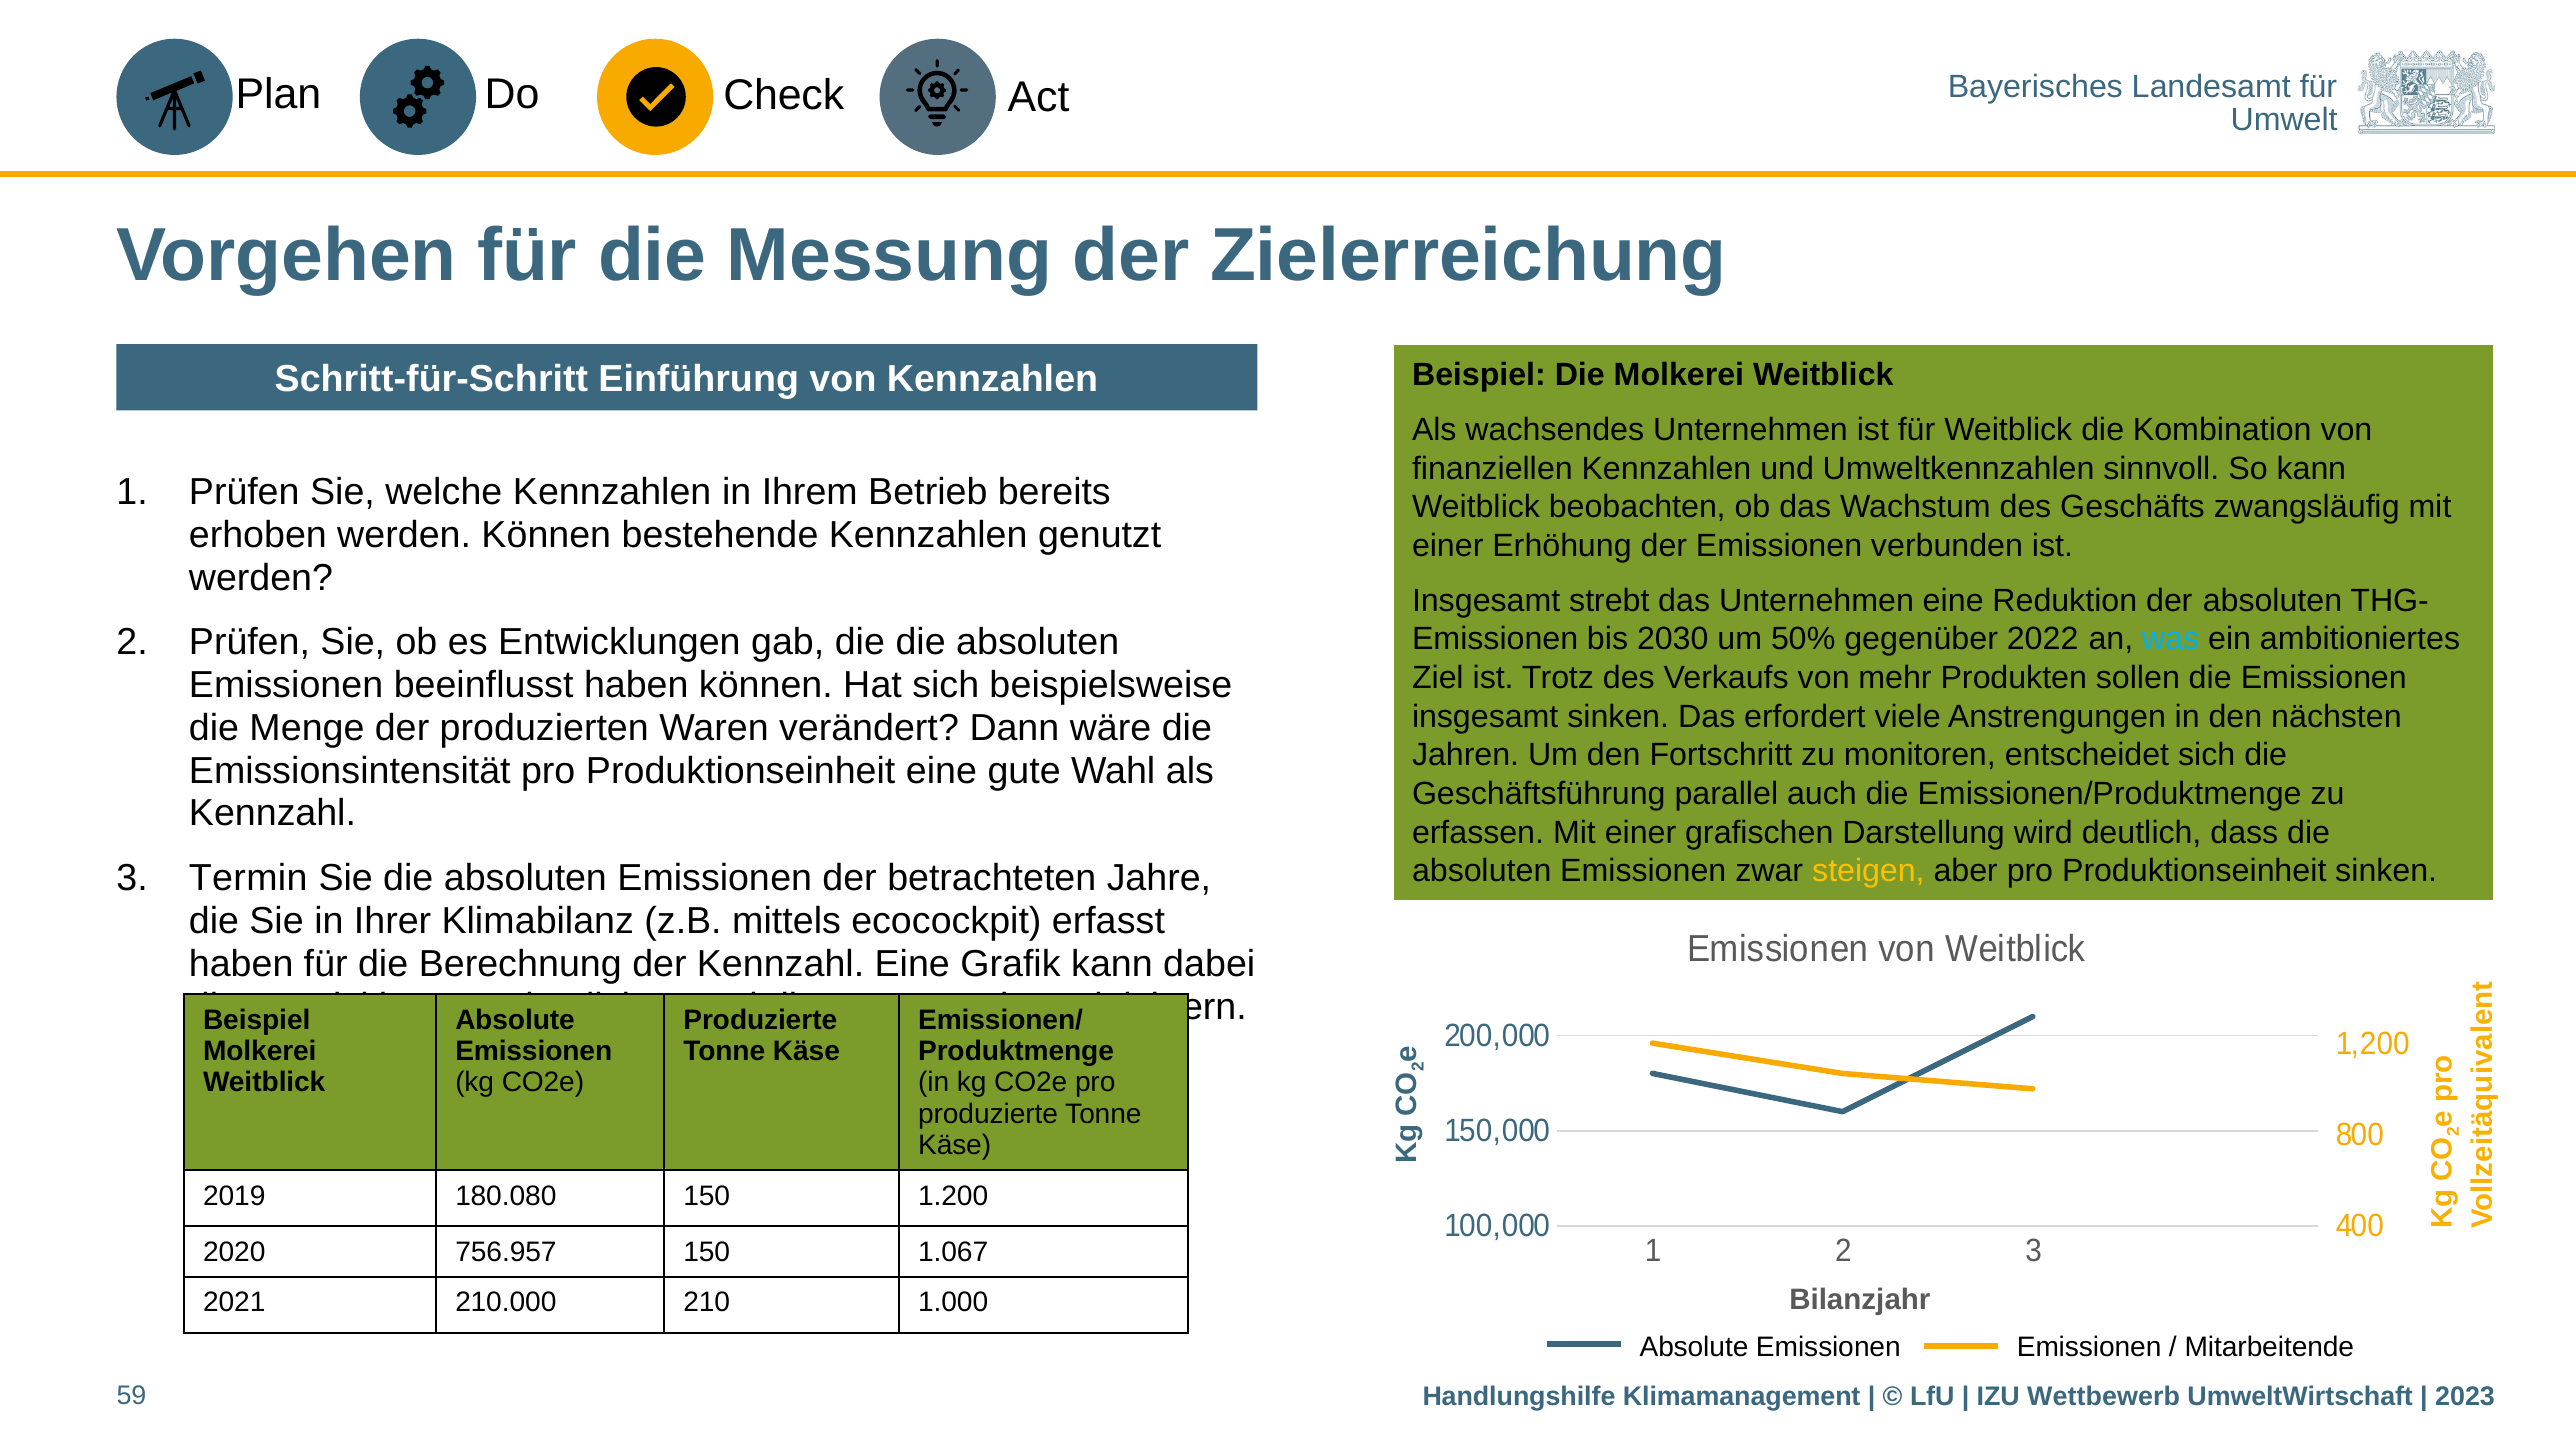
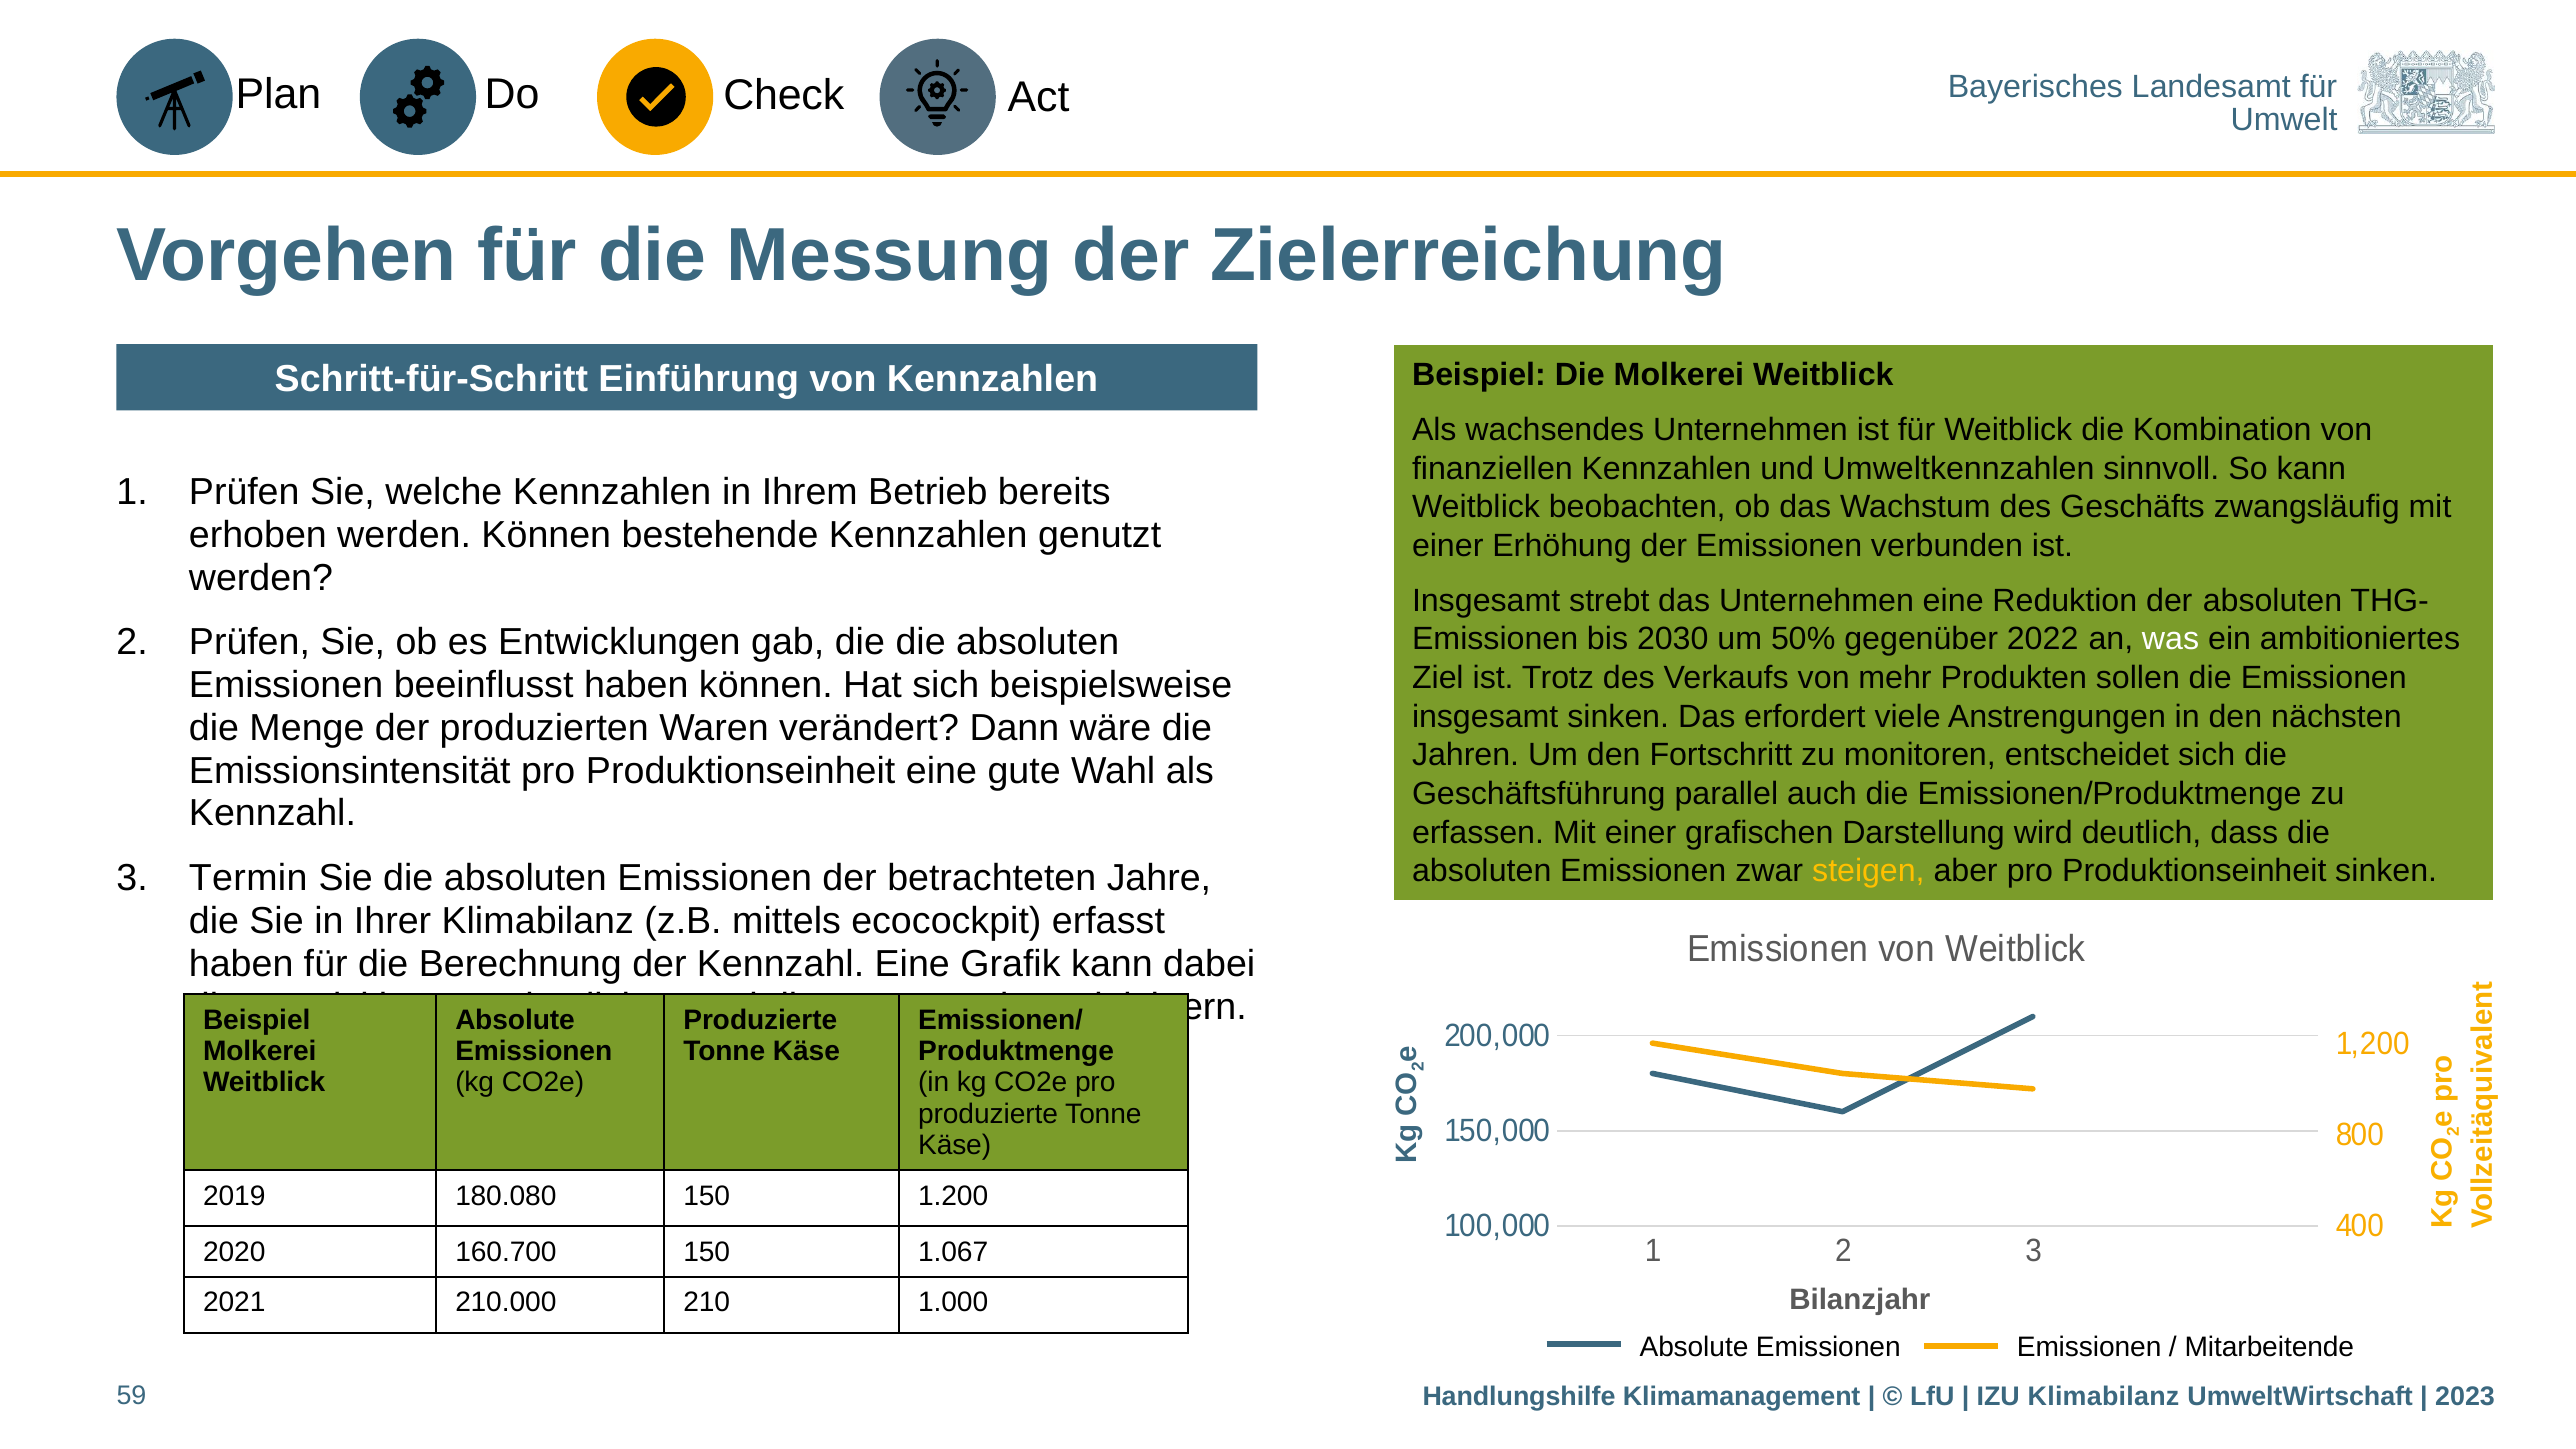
was colour: light blue -> white
756.957: 756.957 -> 160.700
IZU Wettbewerb: Wettbewerb -> Klimabilanz
